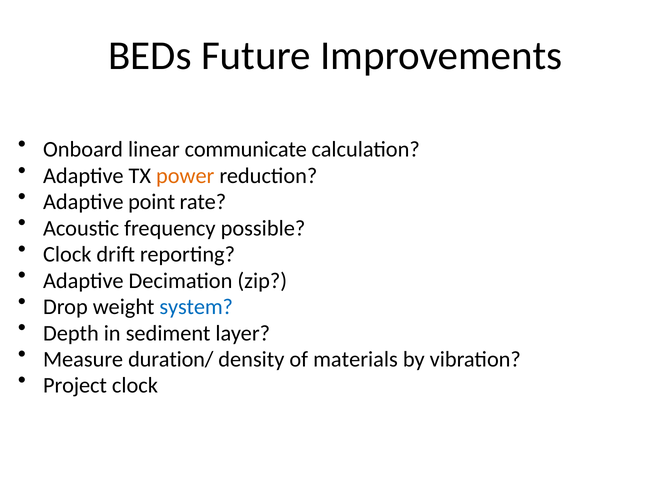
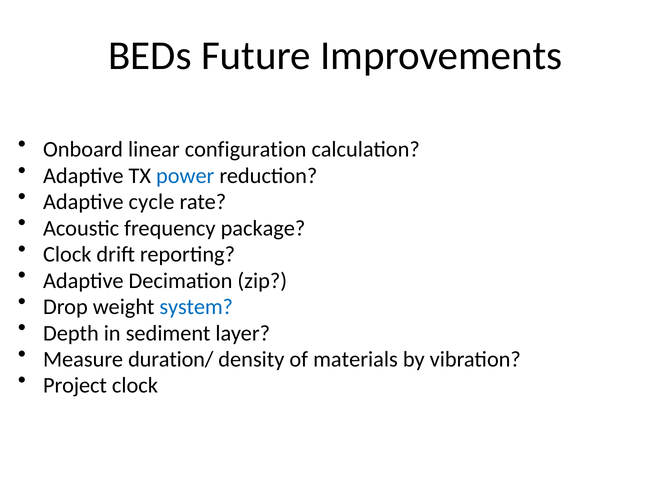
communicate: communicate -> configuration
power colour: orange -> blue
point: point -> cycle
possible: possible -> package
